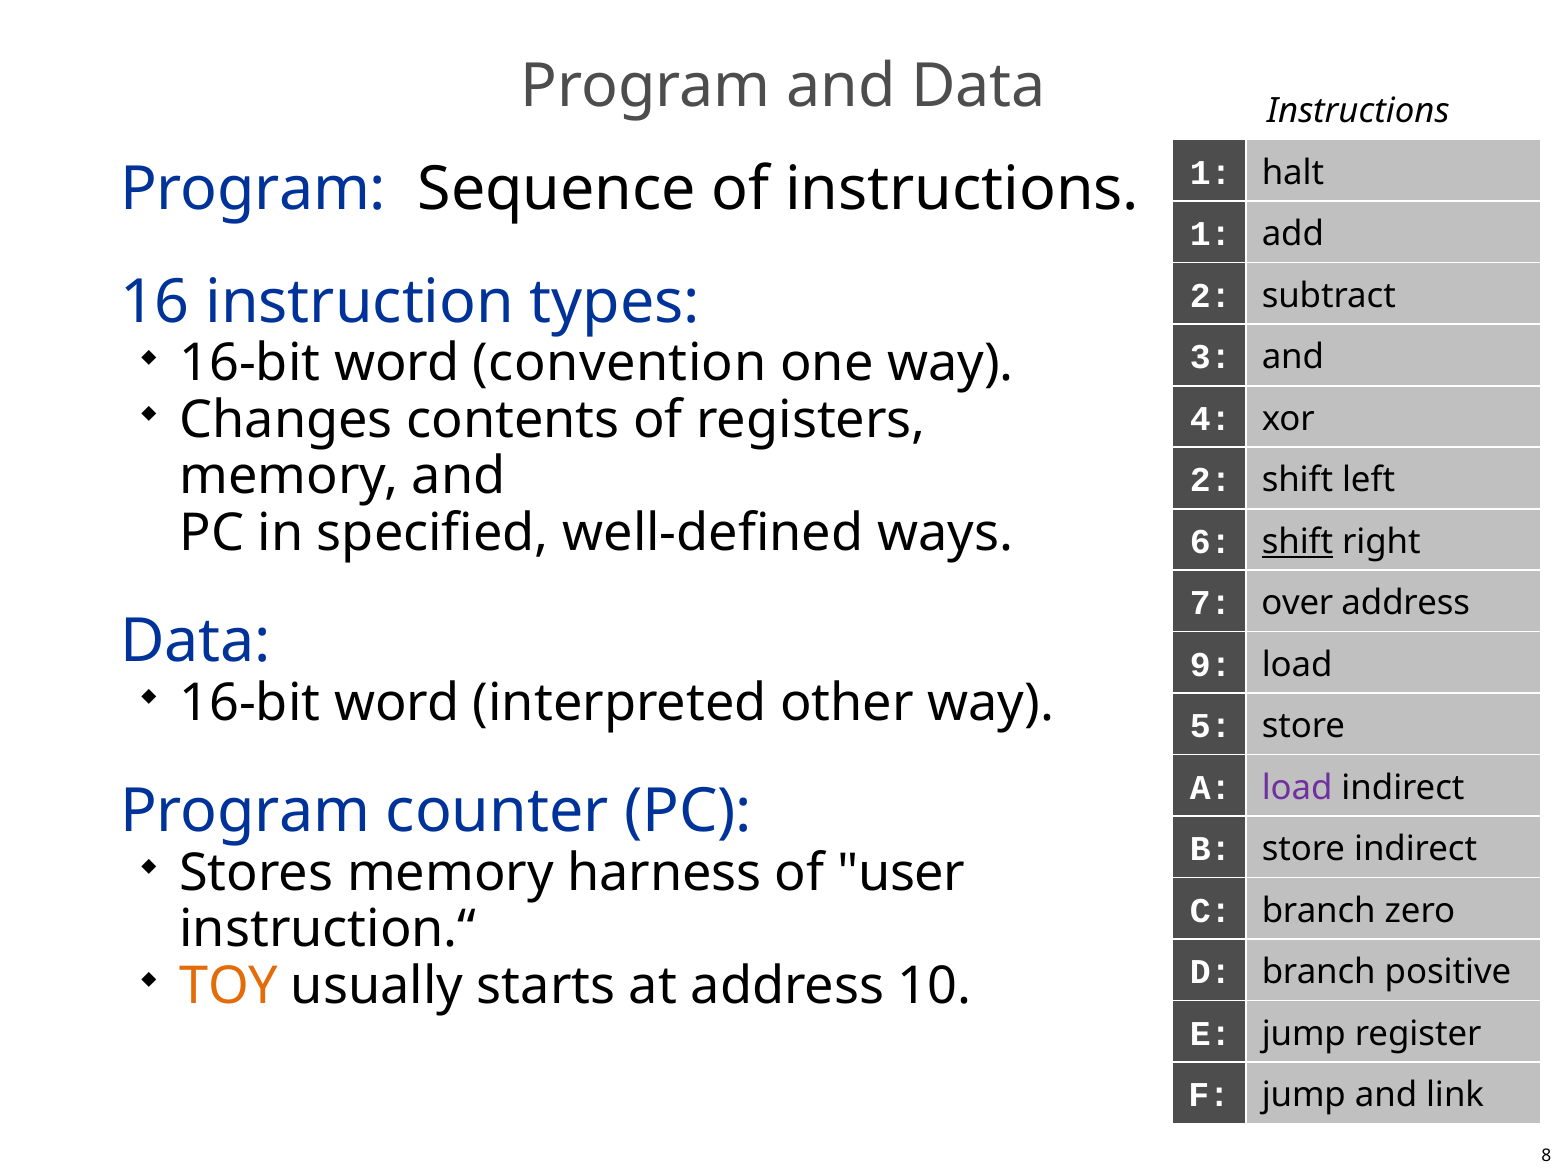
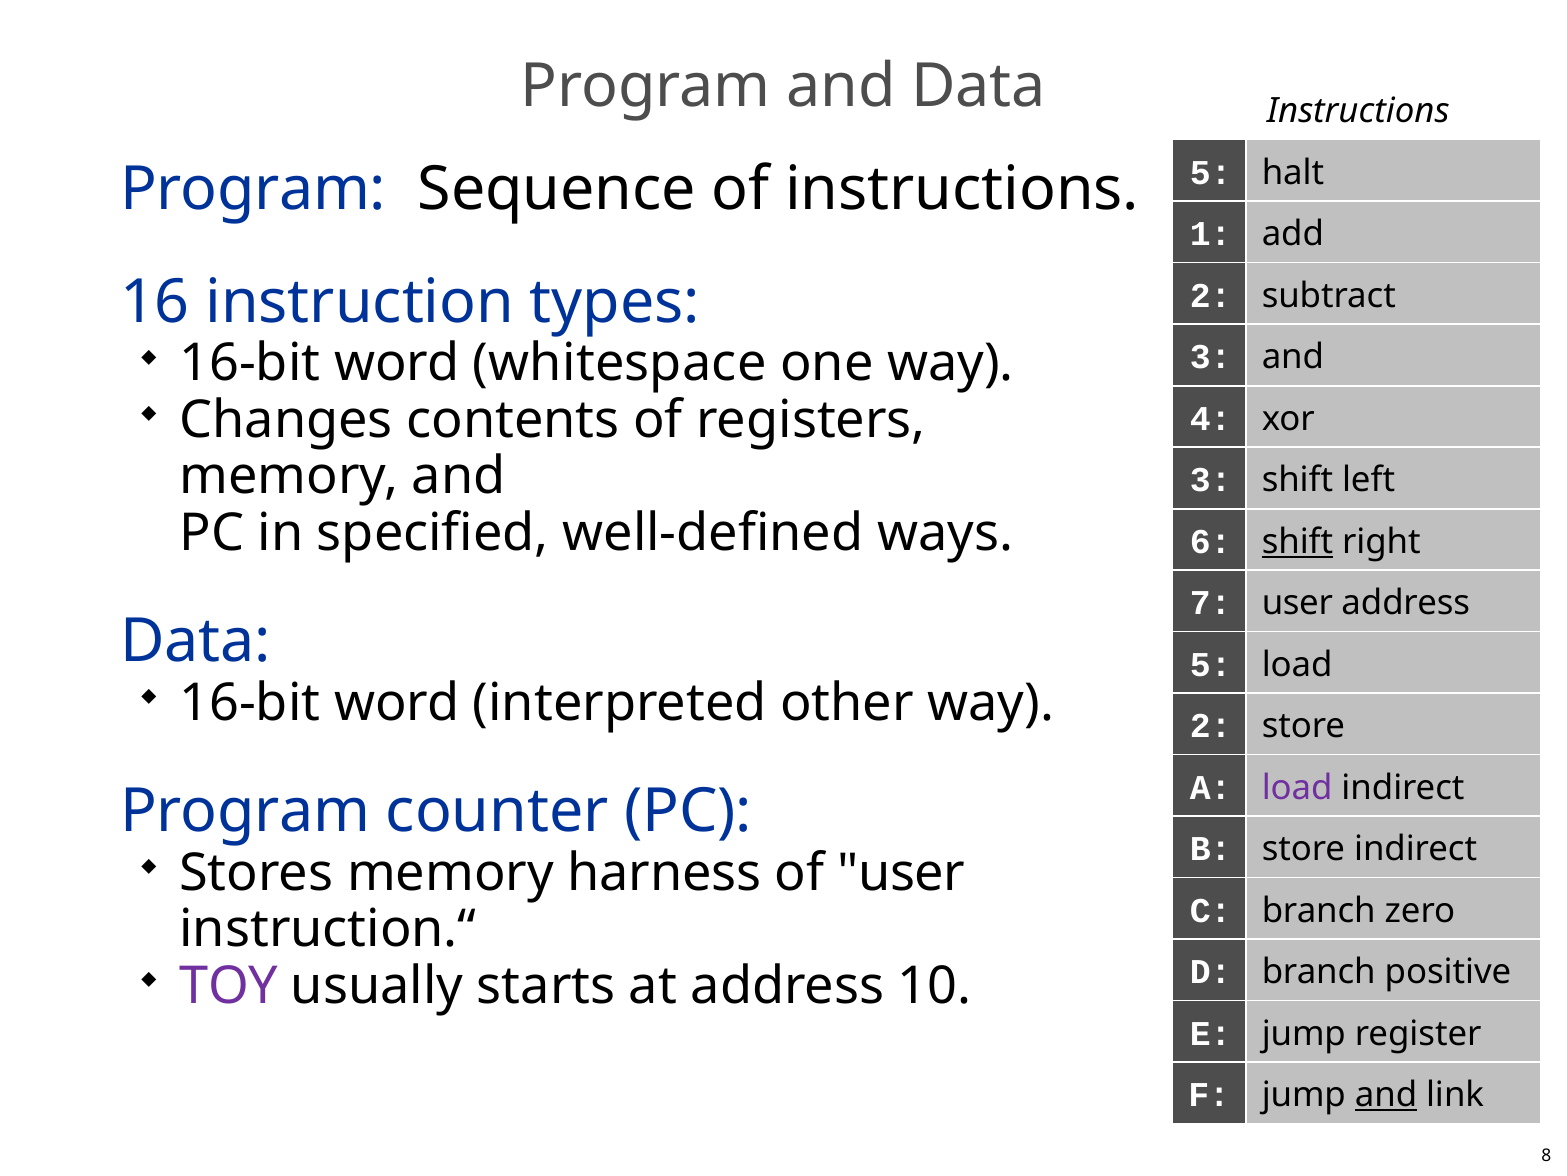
1 at (1211, 173): 1 -> 5
convention: convention -> whitespace
2 at (1211, 480): 2 -> 3
7 over: over -> user
9 at (1211, 664): 9 -> 5
5 at (1211, 726): 5 -> 2
TOY colour: orange -> purple
and at (1386, 1095) underline: none -> present
